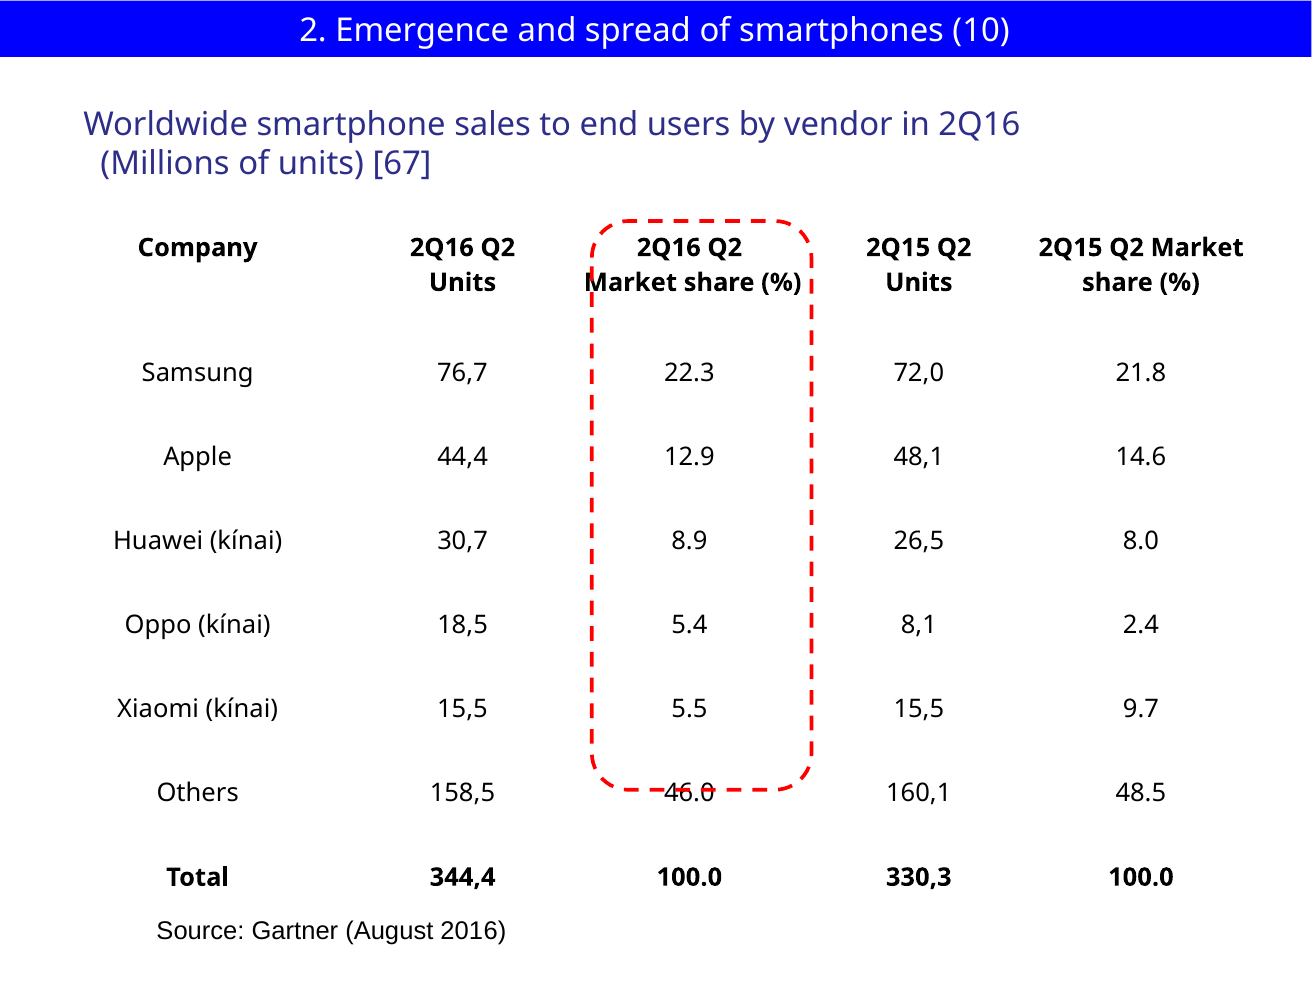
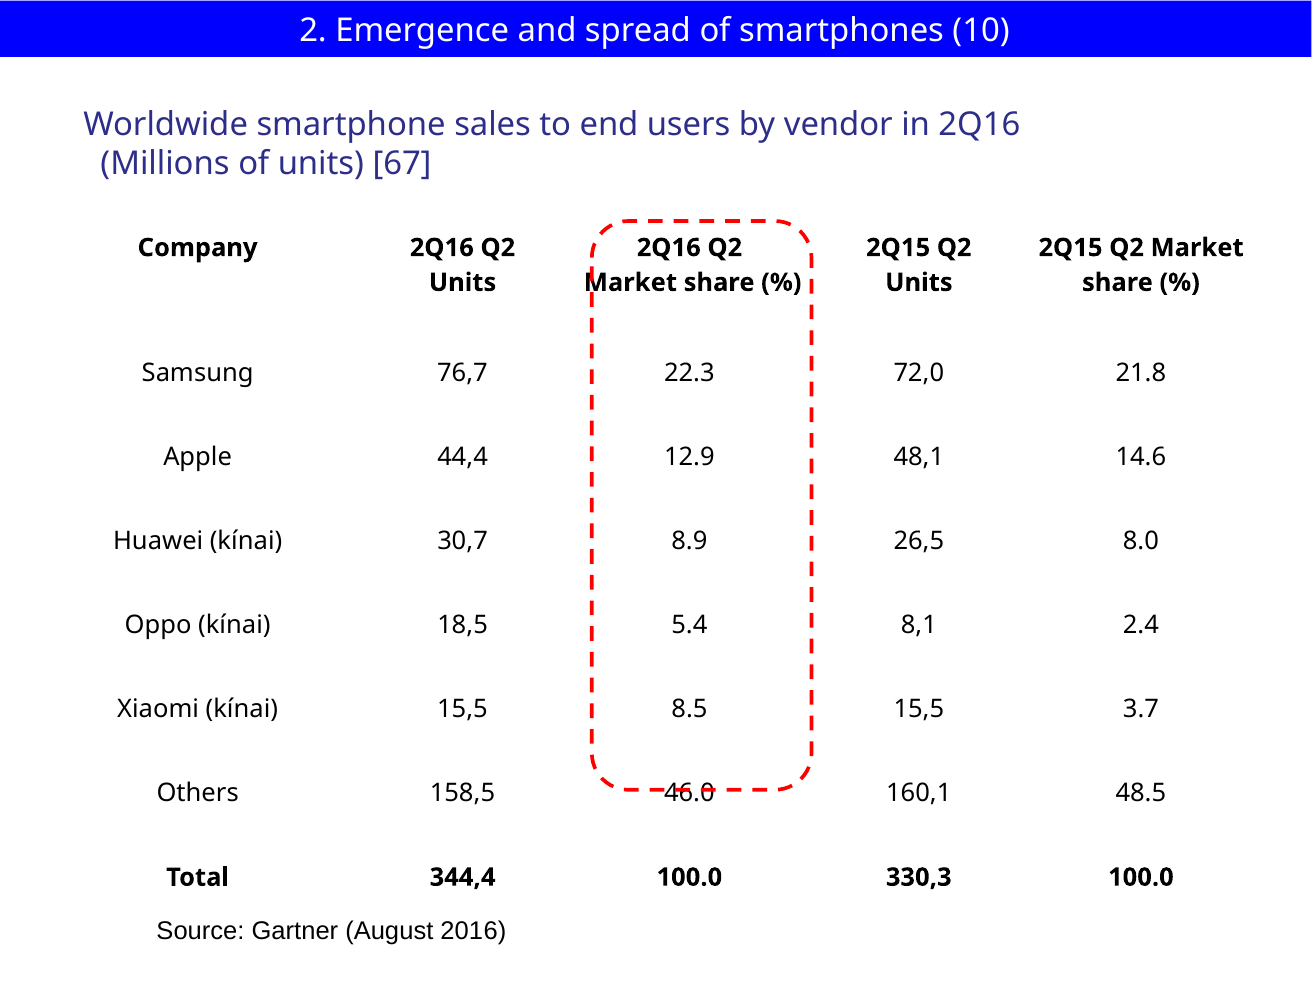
5.5: 5.5 -> 8.5
9.7: 9.7 -> 3.7
